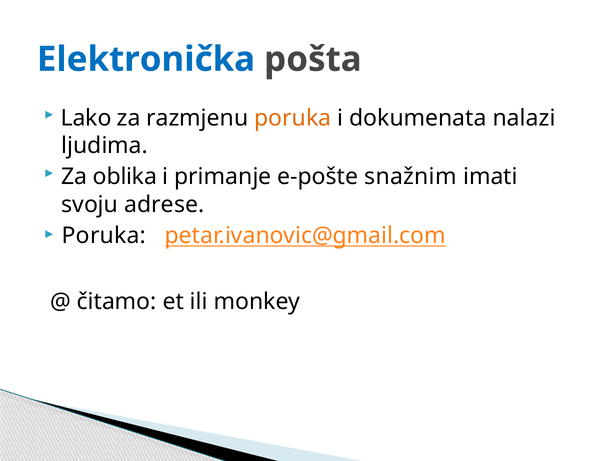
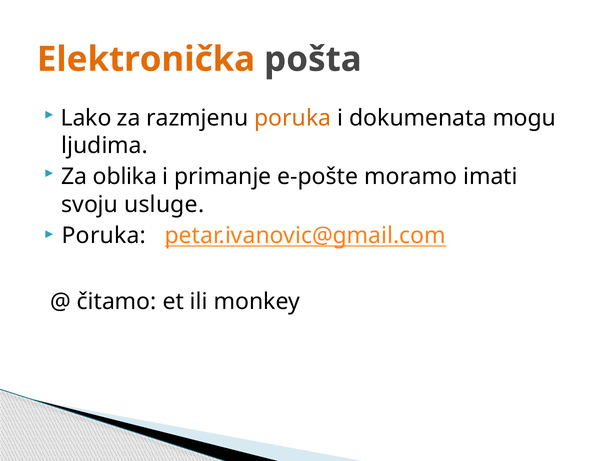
Elektronička colour: blue -> orange
nalazi: nalazi -> mogu
snažnim: snažnim -> moramo
adrese: adrese -> usluge
